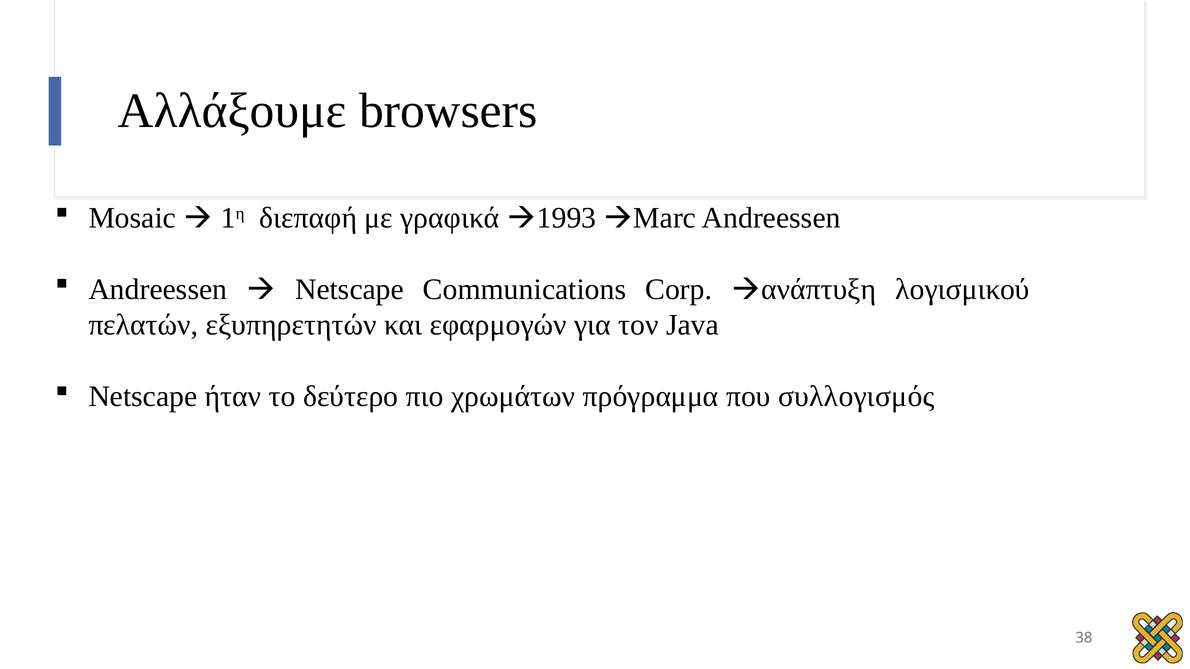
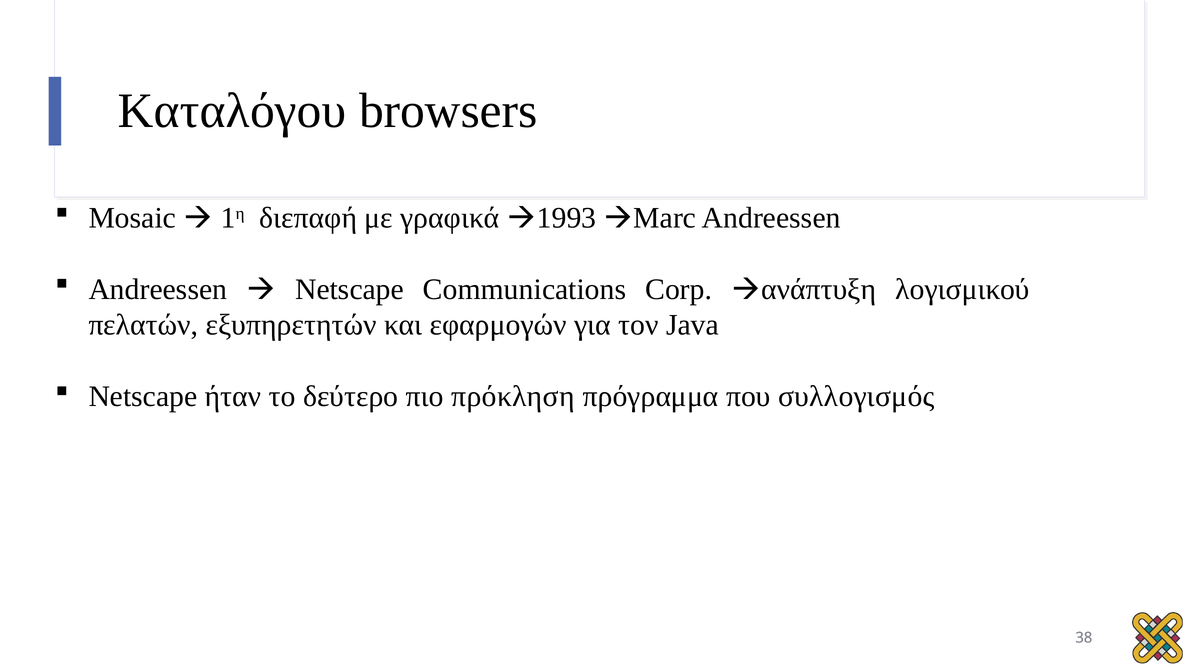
Αλλάξουμε: Αλλάξουμε -> Καταλόγου
χρωμάτων: χρωμάτων -> πρόκληση
